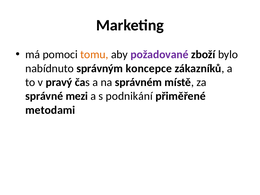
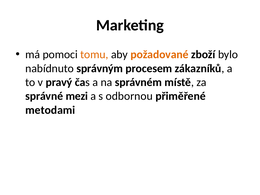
požadované colour: purple -> orange
koncepce: koncepce -> procesem
podnikání: podnikání -> odbornou
